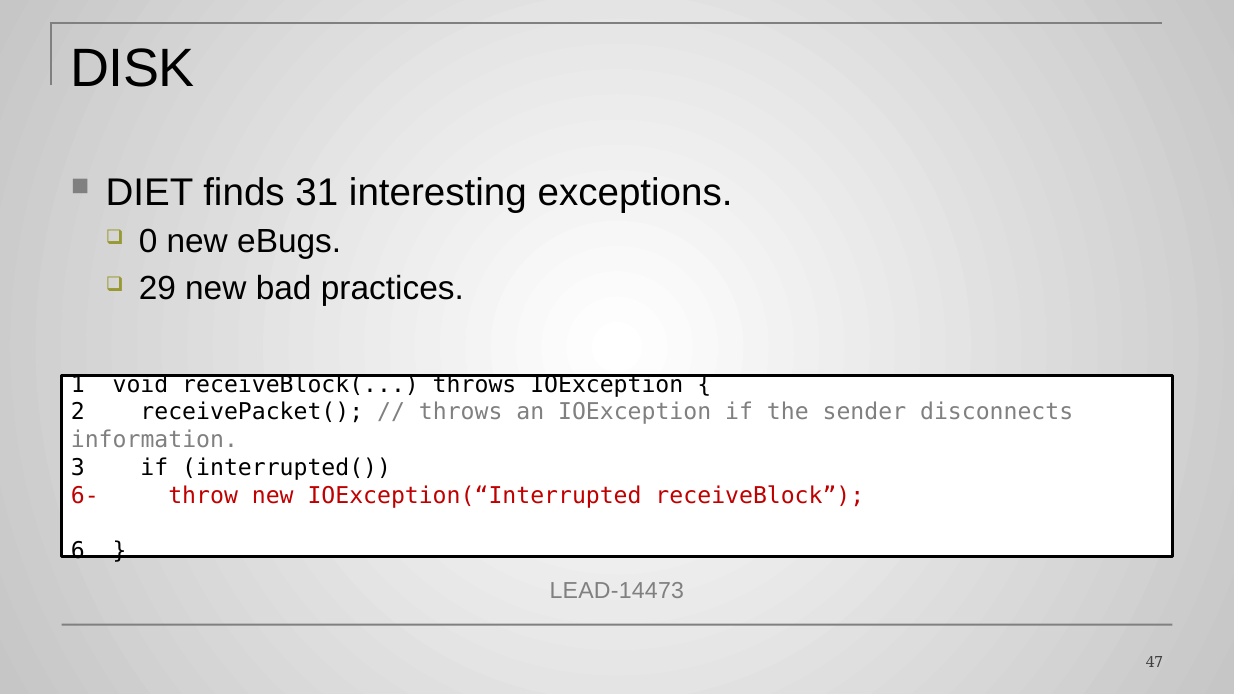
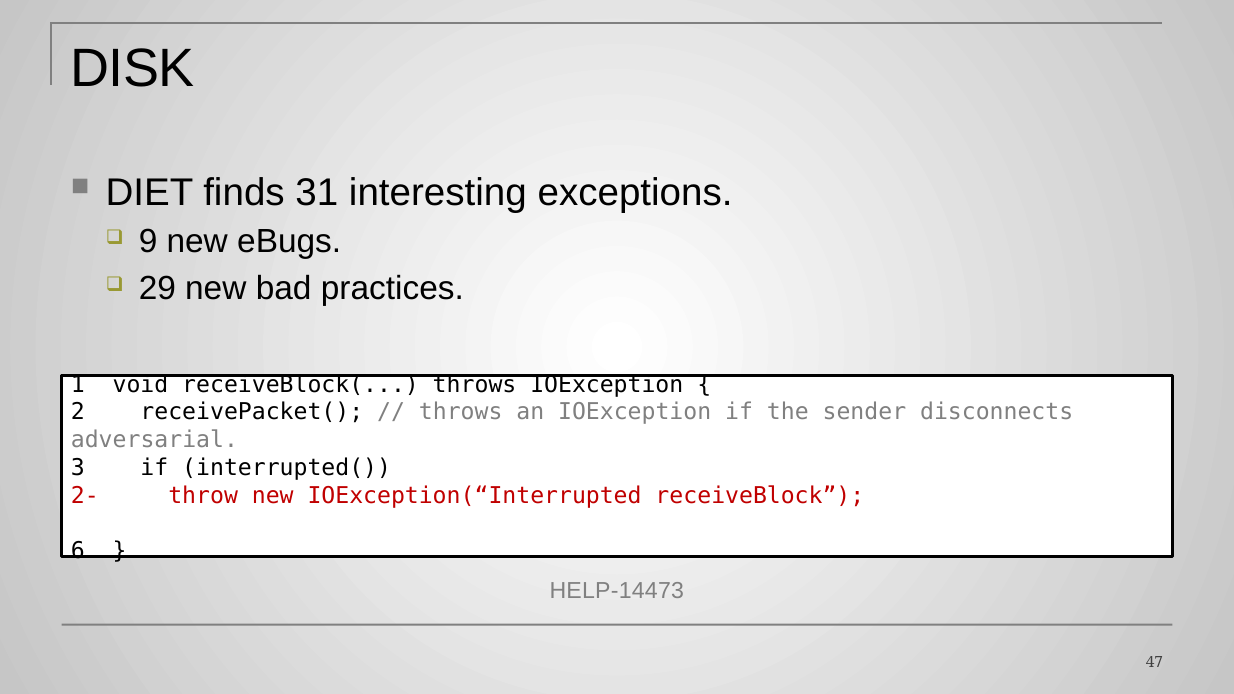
0: 0 -> 9
information: information -> adversarial
6-: 6- -> 2-
LEAD-14473: LEAD-14473 -> HELP-14473
